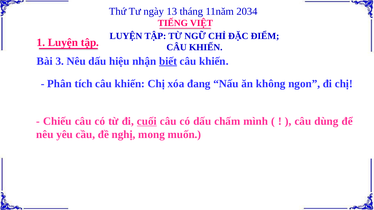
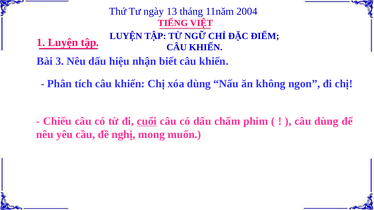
2034: 2034 -> 2004
biết underline: present -> none
xóa đang: đang -> dùng
mình: mình -> phim
